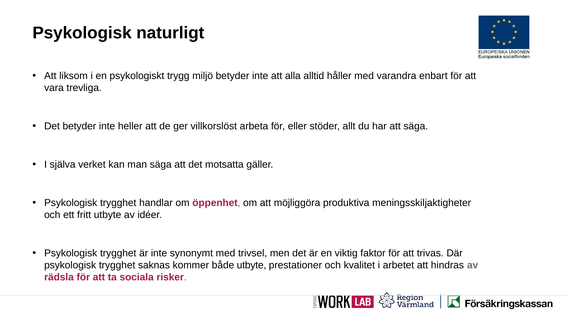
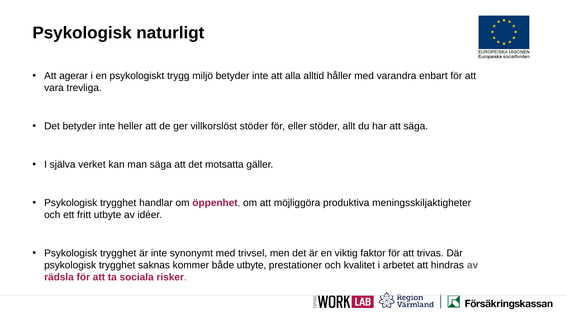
liksom: liksom -> agerar
villkorslöst arbeta: arbeta -> stöder
